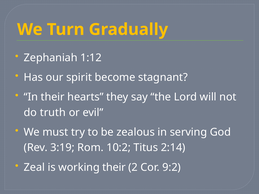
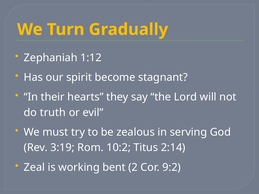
working their: their -> bent
